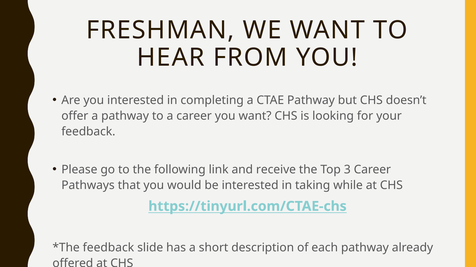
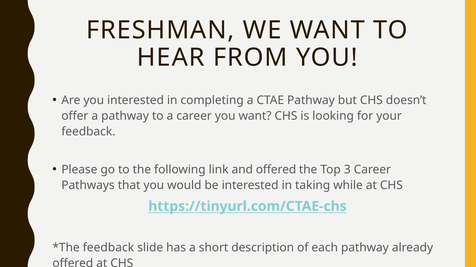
and receive: receive -> offered
